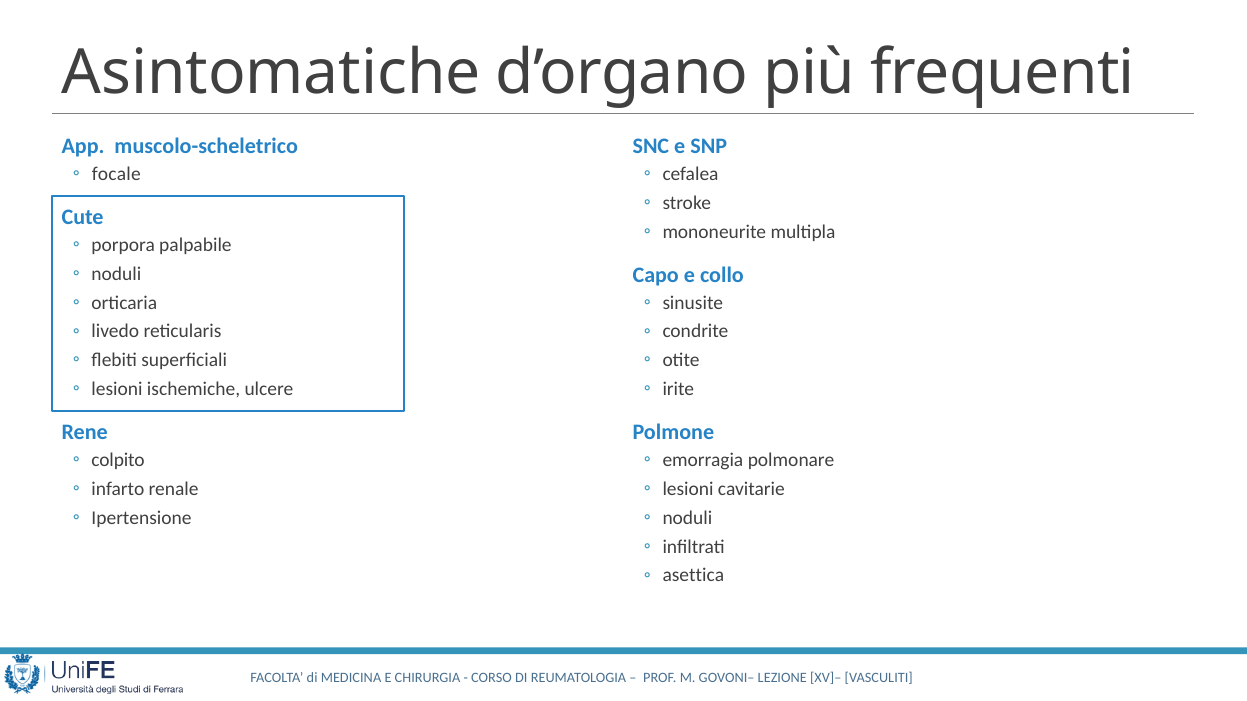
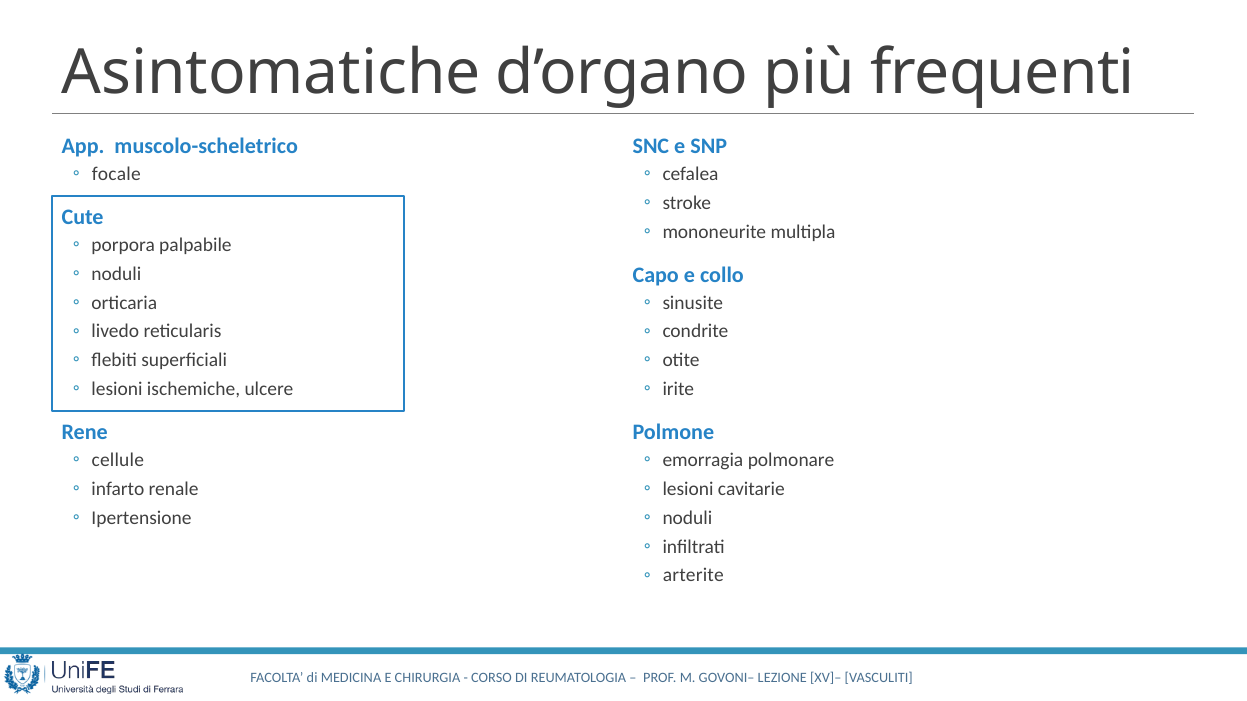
colpito: colpito -> cellule
asettica: asettica -> arterite
